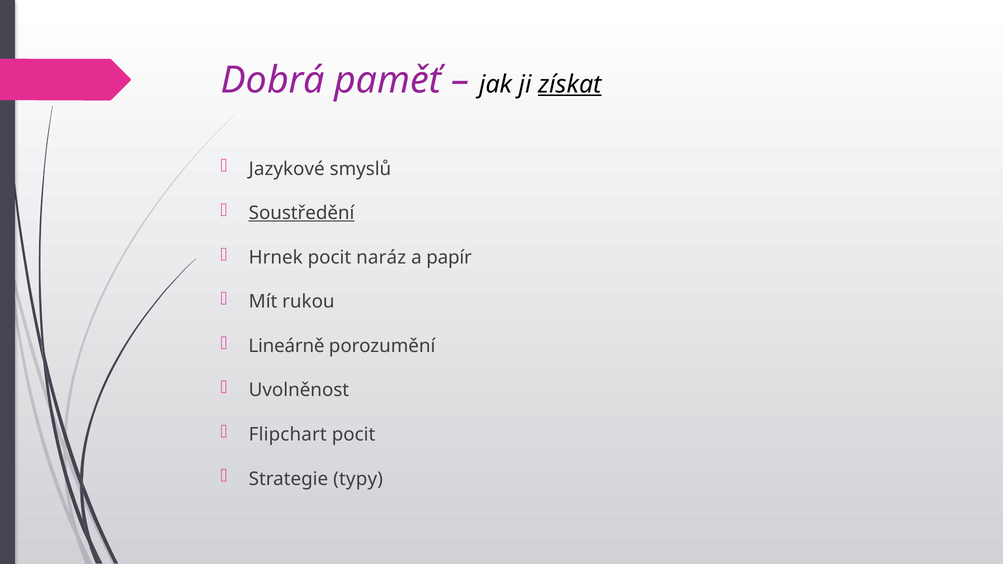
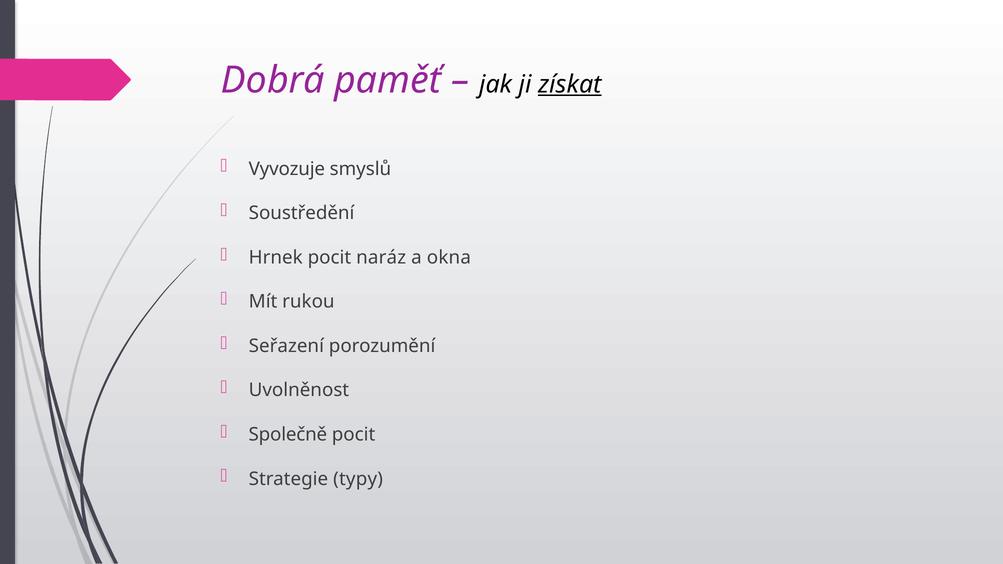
Jazykové: Jazykové -> Vyvozuje
Soustředění underline: present -> none
papír: papír -> okna
Lineárně: Lineárně -> Seřazení
Flipchart: Flipchart -> Společně
